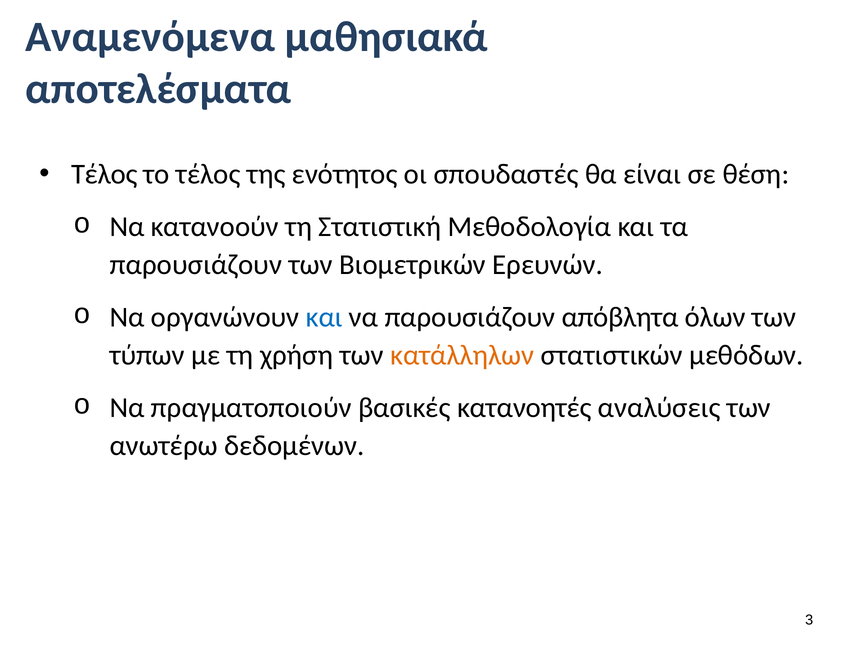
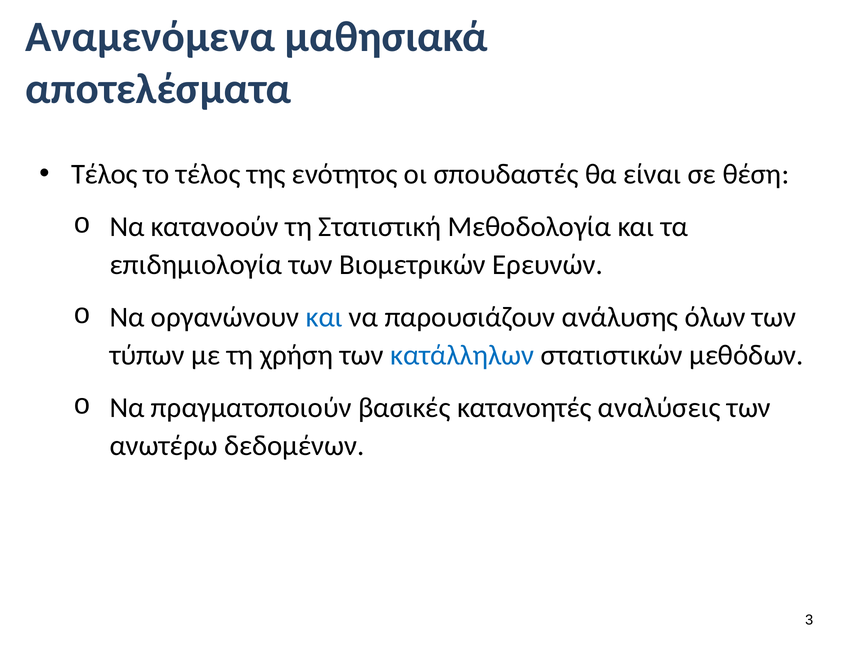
παρουσιάζουν at (196, 265): παρουσιάζουν -> επιδημιολογία
απόβλητα: απόβλητα -> ανάλυσης
κατάλληλων colour: orange -> blue
